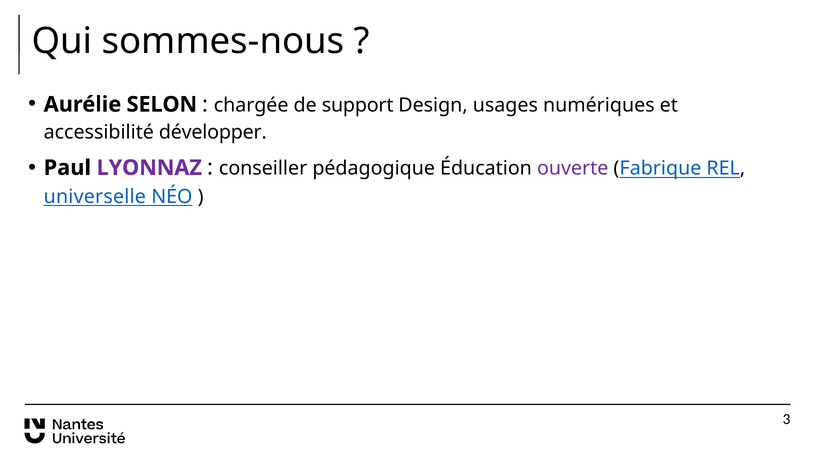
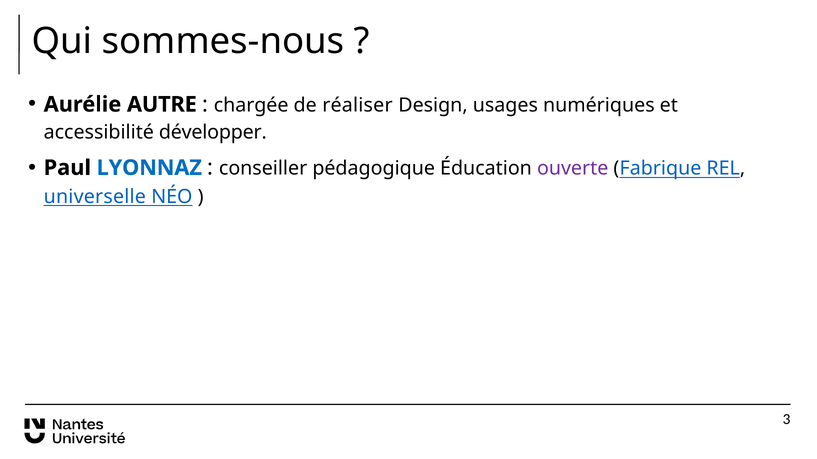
SELON: SELON -> AUTRE
support: support -> réaliser
LYONNAZ colour: purple -> blue
